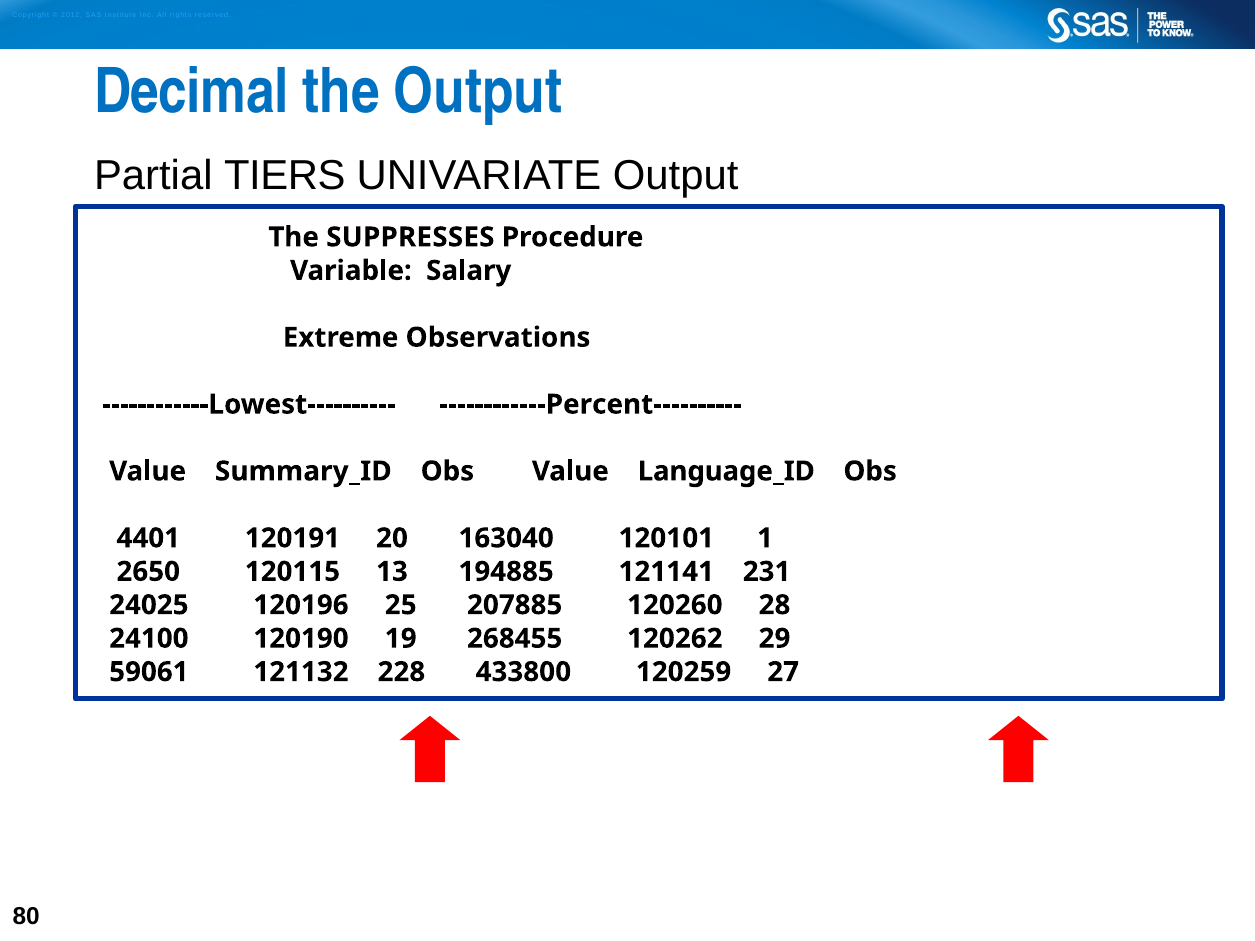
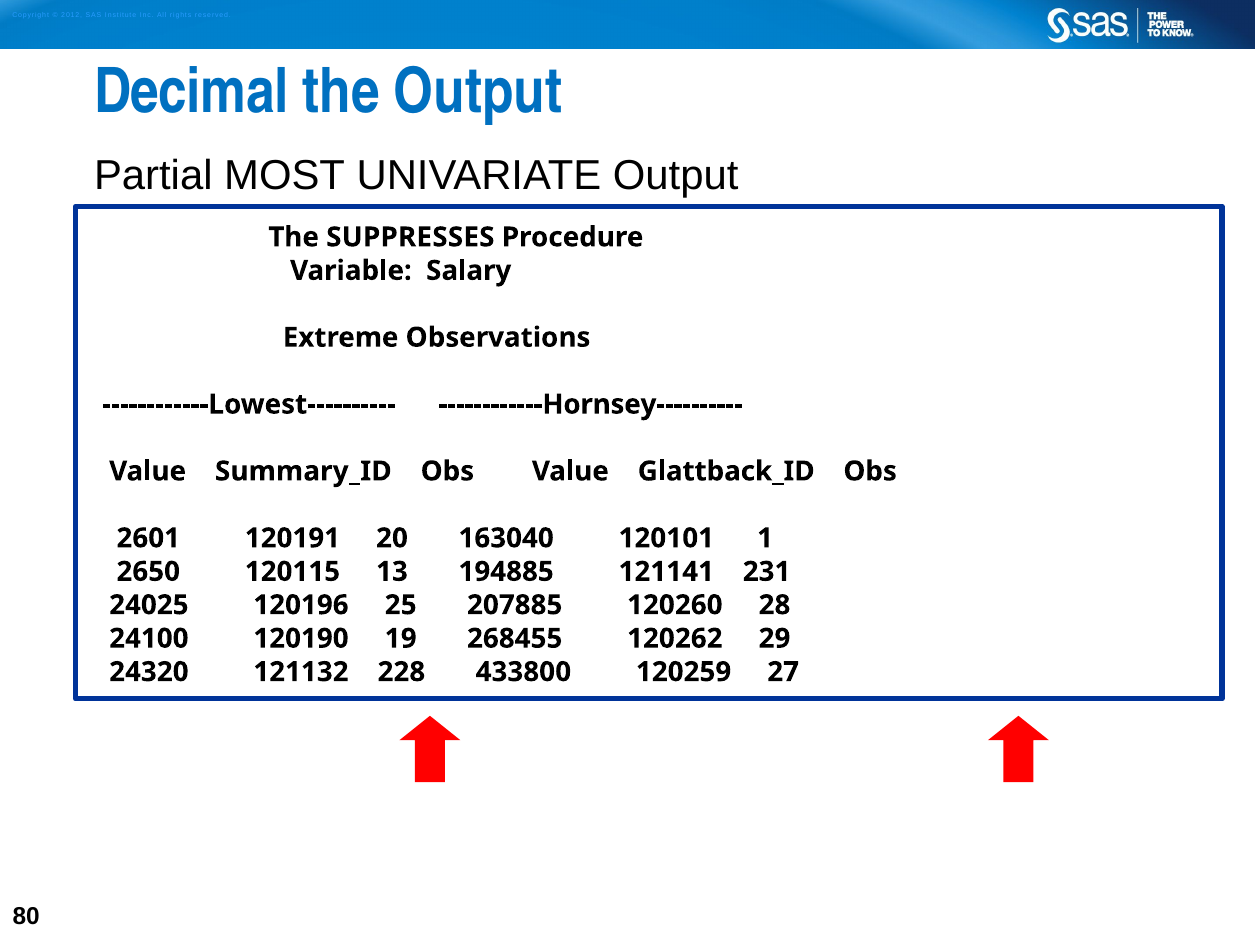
TIERS: TIERS -> MOST
------------Percent----------: ------------Percent---------- -> ------------Hornsey----------
Language_ID: Language_ID -> Glattback_ID
4401: 4401 -> 2601
59061: 59061 -> 24320
